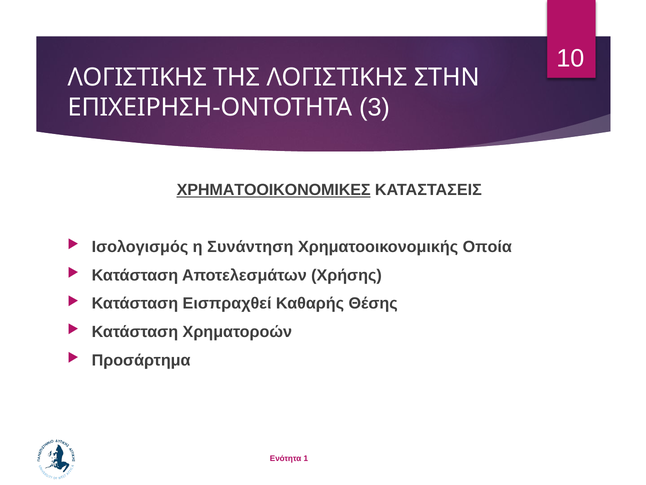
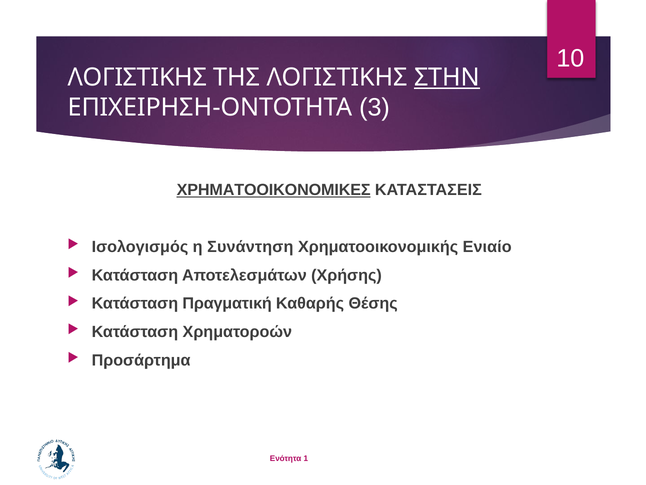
ΣΤΗΝ underline: none -> present
Οποία: Οποία -> Ενιαίο
Εισπραχθεί: Εισπραχθεί -> Πραγματική
